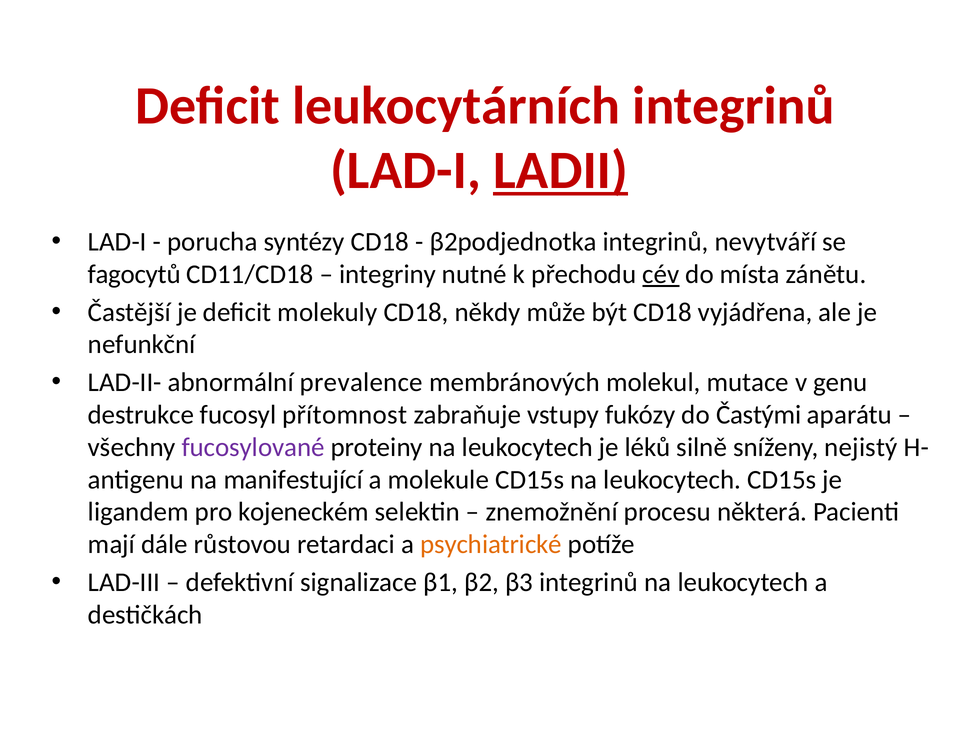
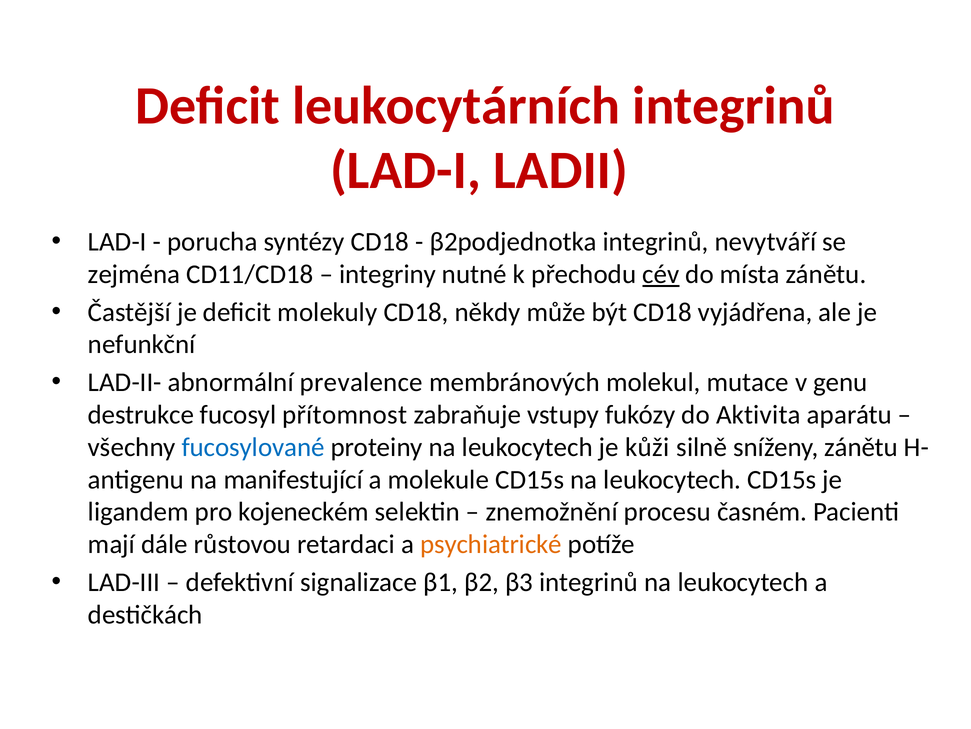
LADII underline: present -> none
fagocytů: fagocytů -> zejména
Častými: Častými -> Aktivita
fucosylované colour: purple -> blue
léků: léků -> kůži
sníženy nejistý: nejistý -> zánětu
některá: některá -> časném
